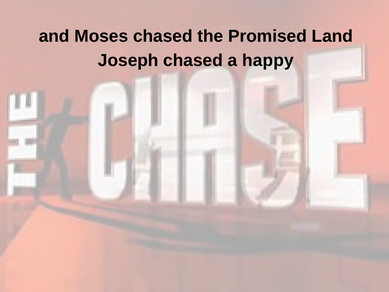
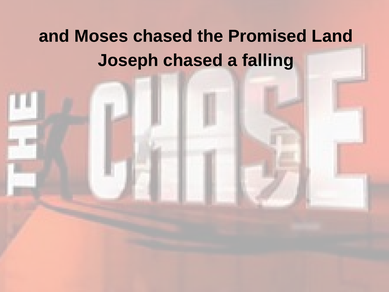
happy: happy -> falling
